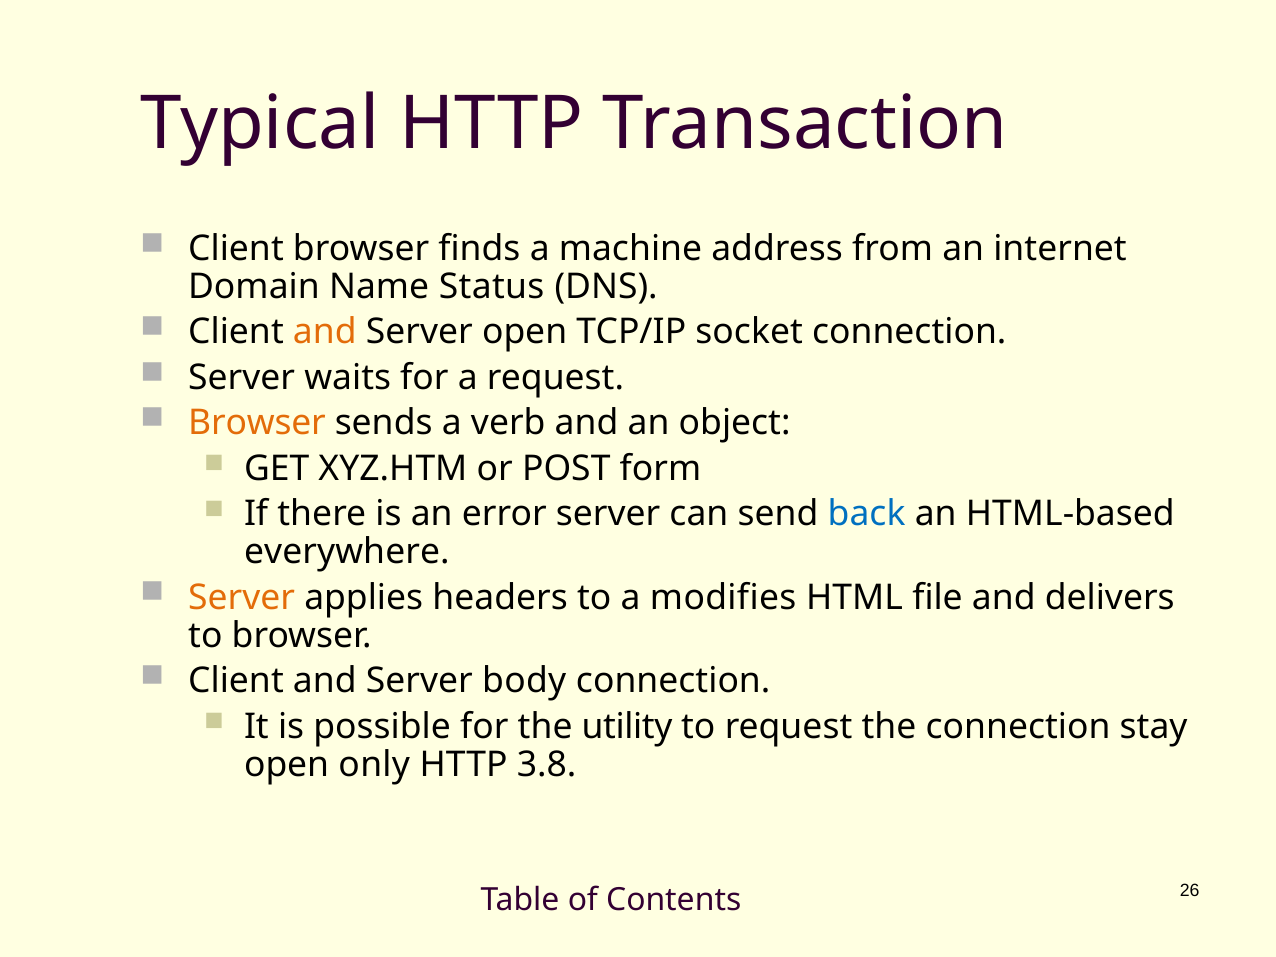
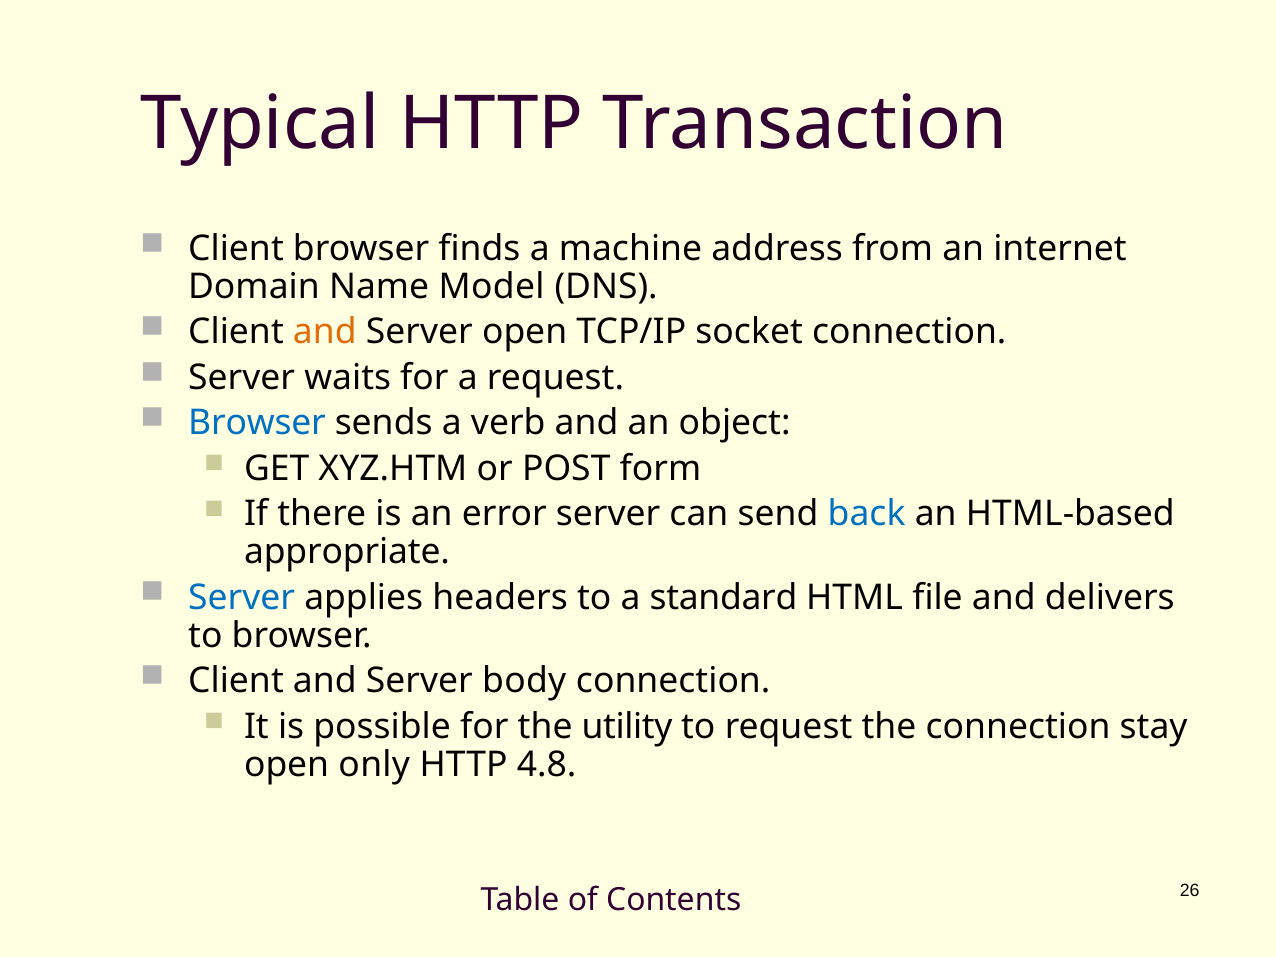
Status: Status -> Model
Browser at (257, 423) colour: orange -> blue
everywhere: everywhere -> appropriate
Server at (242, 597) colour: orange -> blue
modifies: modifies -> standard
3.8: 3.8 -> 4.8
